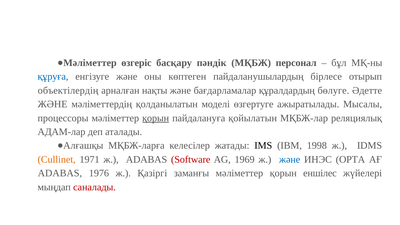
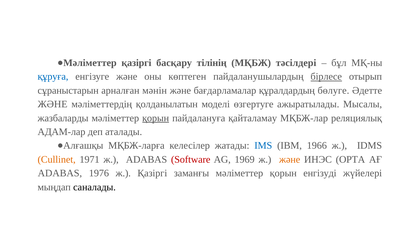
өзгеріс at (136, 63): өзгеріс -> қазіргі
пәндік: пәндік -> тілінің
персонал: персонал -> тәсілдері
бірлесе underline: none -> present
объектілердің: объектілердің -> сұраныстарын
нақты: нақты -> мәнін
процессоры: процессоры -> жазбаларды
қойылатын: қойылатын -> қайталамау
IMS colour: black -> blue
1998: 1998 -> 1966
және at (290, 159) colour: blue -> orange
еншілес: еншілес -> енгізуді
саналады colour: red -> black
